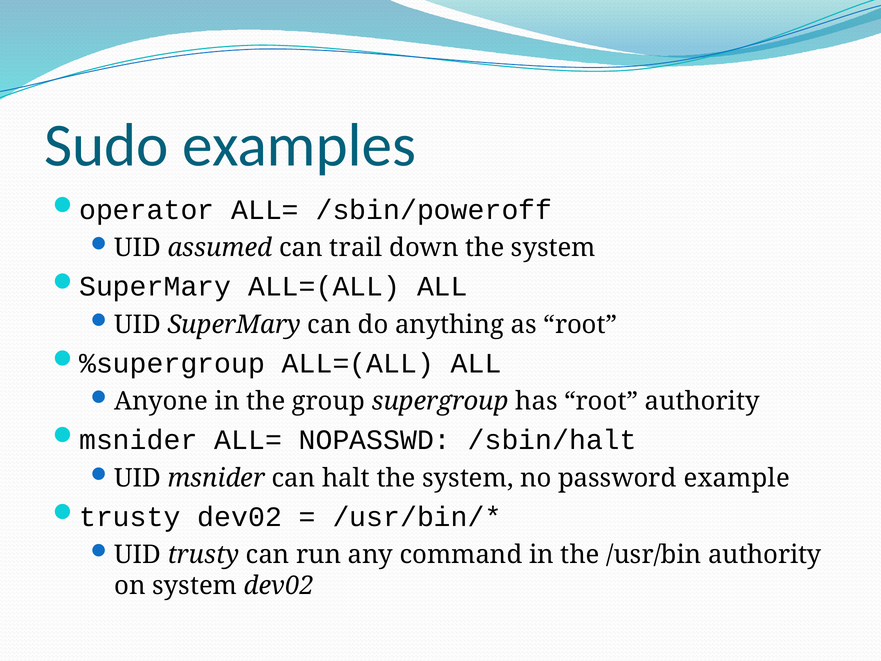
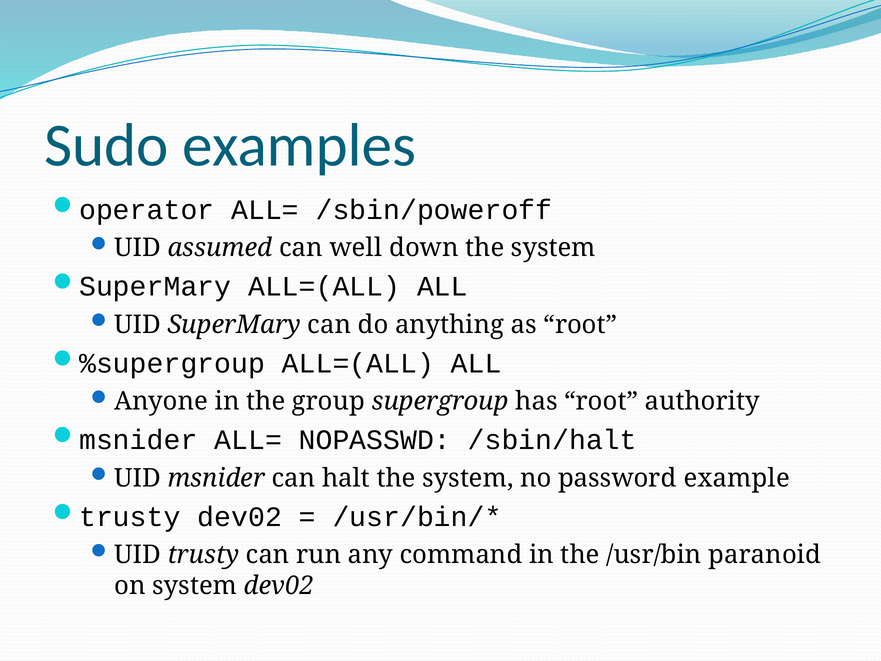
trail: trail -> well
/usr/bin authority: authority -> paranoid
